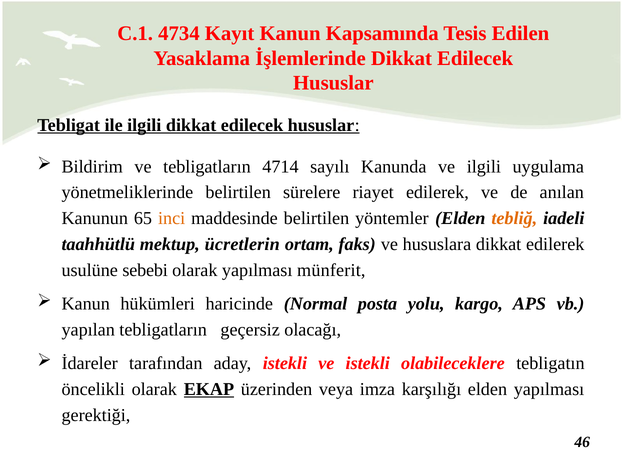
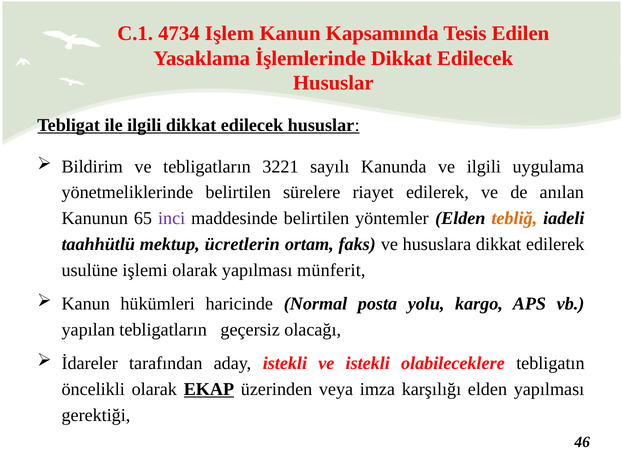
Kayıt: Kayıt -> Işlem
4714: 4714 -> 3221
inci colour: orange -> purple
sebebi: sebebi -> işlemi
